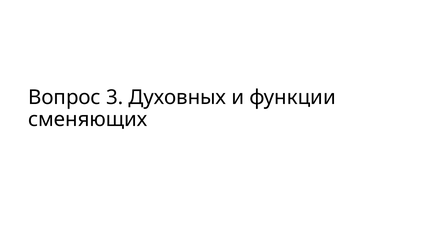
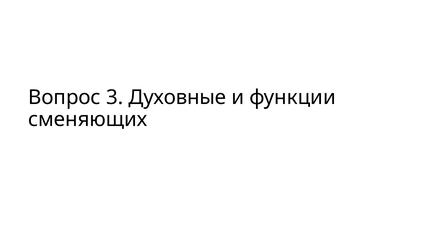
Духовных: Духовных -> Духовные
